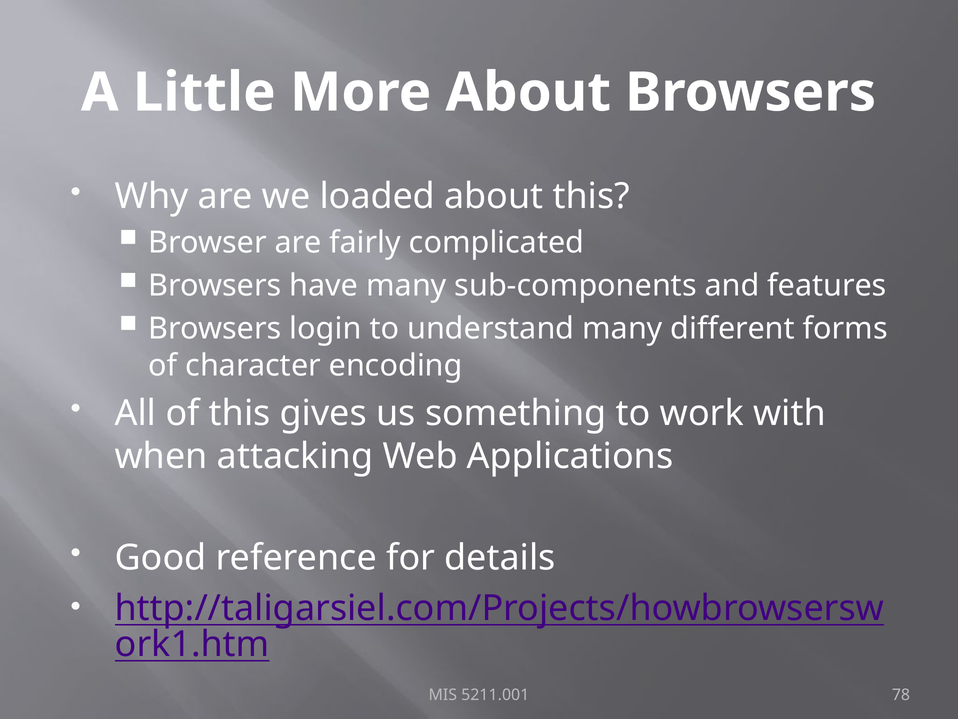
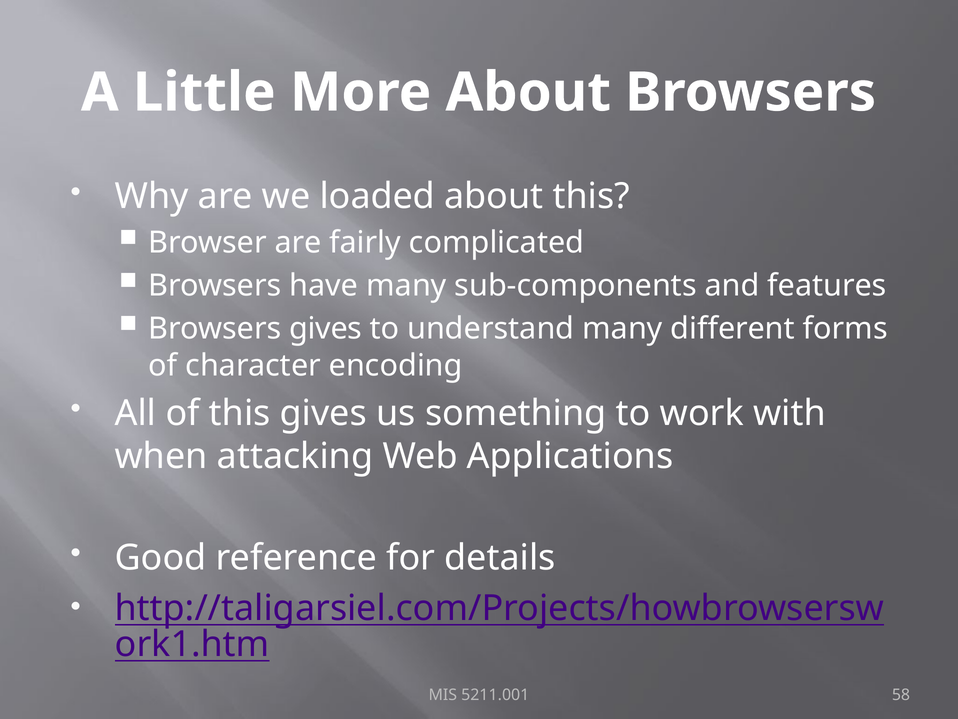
Browsers login: login -> gives
78: 78 -> 58
